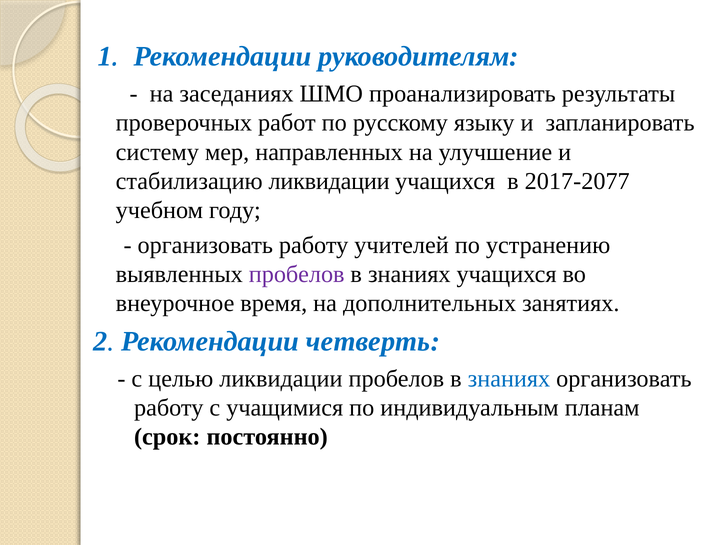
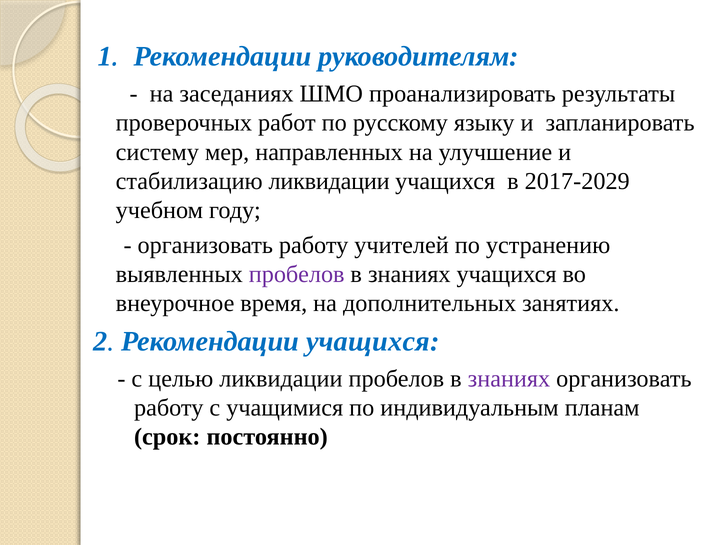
2017-2077: 2017-2077 -> 2017-2029
Рекомендации четверть: четверть -> учащихся
знаниях at (509, 379) colour: blue -> purple
